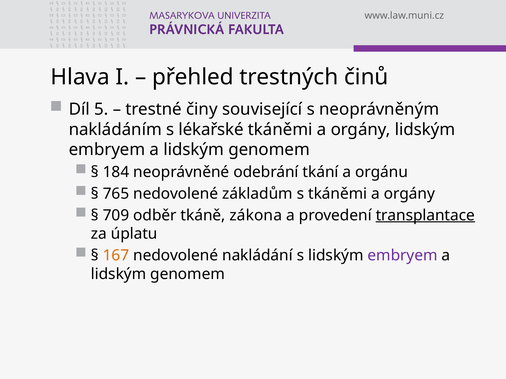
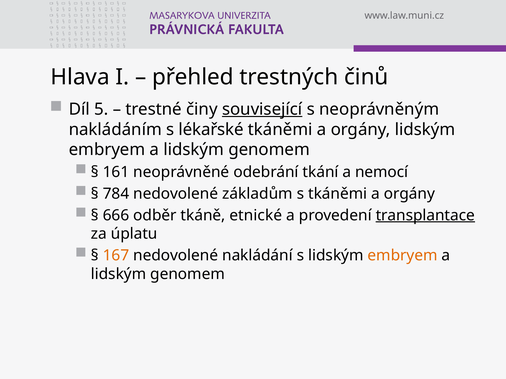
související underline: none -> present
184: 184 -> 161
orgánu: orgánu -> nemocí
765: 765 -> 784
709: 709 -> 666
zákona: zákona -> etnické
embryem at (403, 256) colour: purple -> orange
